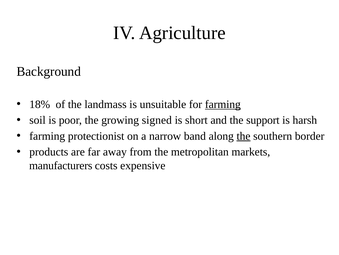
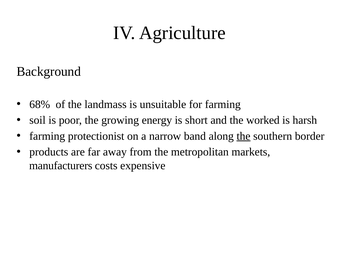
18%: 18% -> 68%
farming at (223, 104) underline: present -> none
signed: signed -> energy
support: support -> worked
